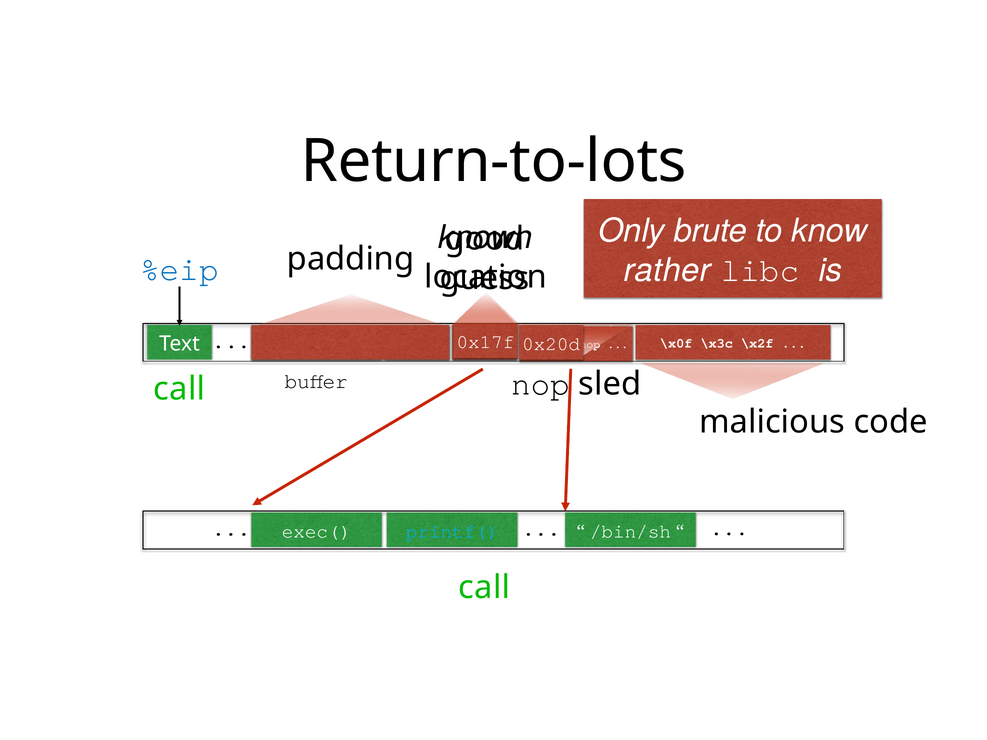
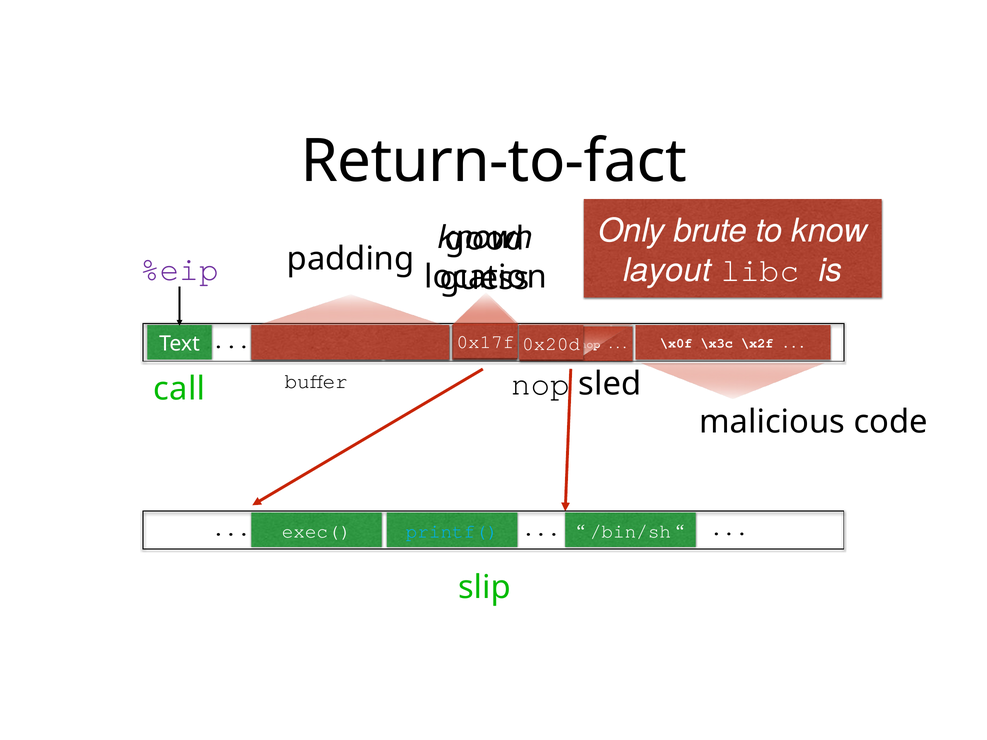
Return-to-lots: Return-to-lots -> Return-to-fact
%eip at (180, 269) colour: blue -> purple
rather: rather -> layout
call at (484, 588): call -> slip
